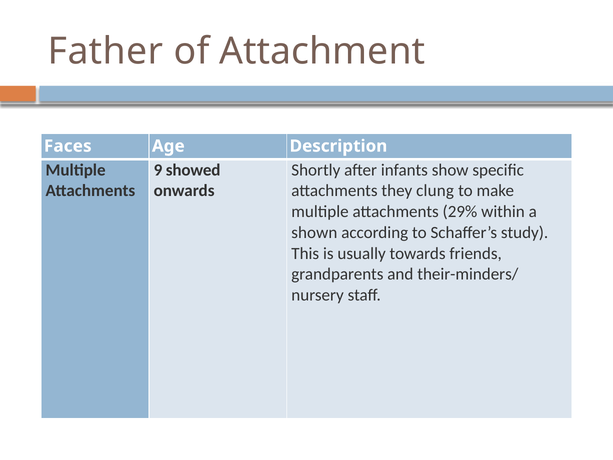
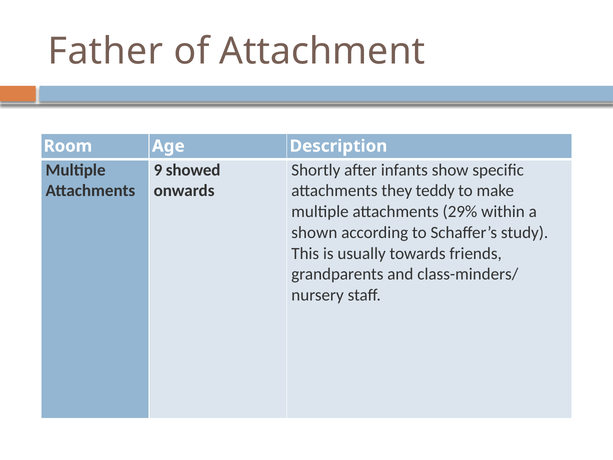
Faces: Faces -> Room
clung: clung -> teddy
their-minders/: their-minders/ -> class-minders/
